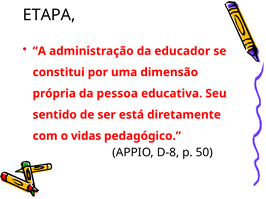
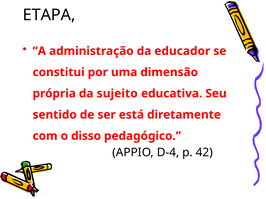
pessoa: pessoa -> sujeito
vidas: vidas -> disso
D-8: D-8 -> D-4
50: 50 -> 42
